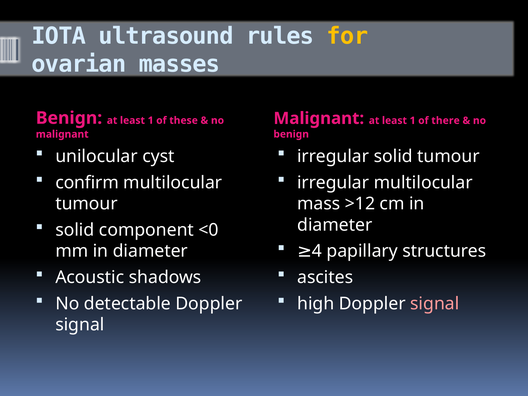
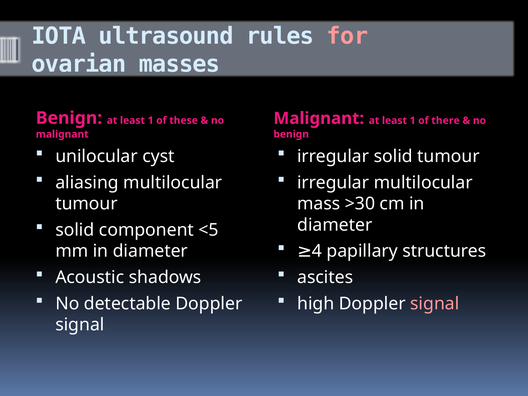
for colour: yellow -> pink
confirm: confirm -> aliasing
>12: >12 -> >30
<0: <0 -> <5
